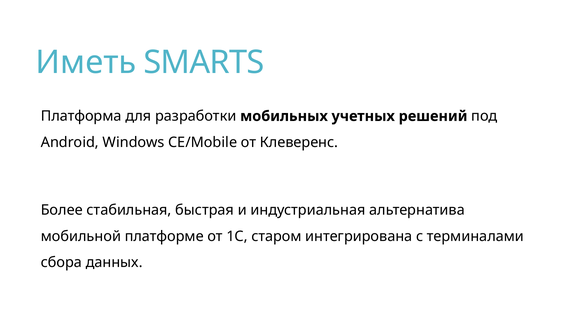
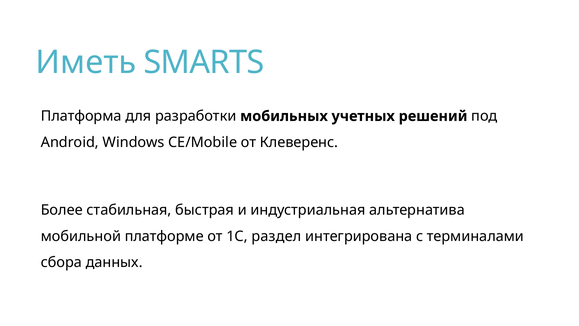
старом: старом -> раздел
